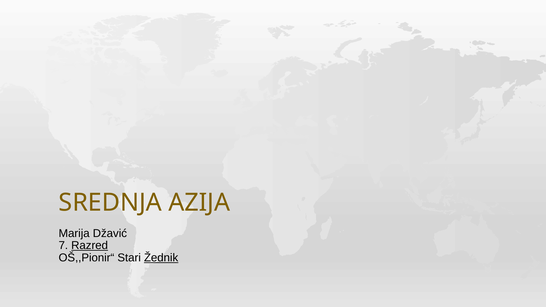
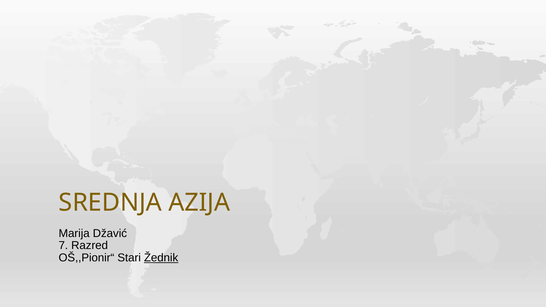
Razred underline: present -> none
